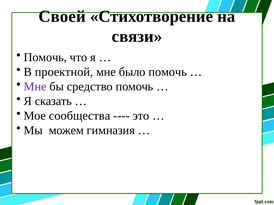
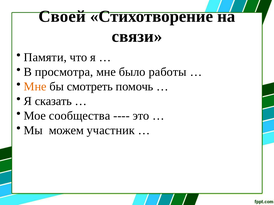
Помочь at (45, 57): Помочь -> Памяти
проектной: проектной -> просмотра
было помочь: помочь -> работы
Мне at (35, 87) colour: purple -> orange
средство: средство -> смотреть
гимназия: гимназия -> участник
